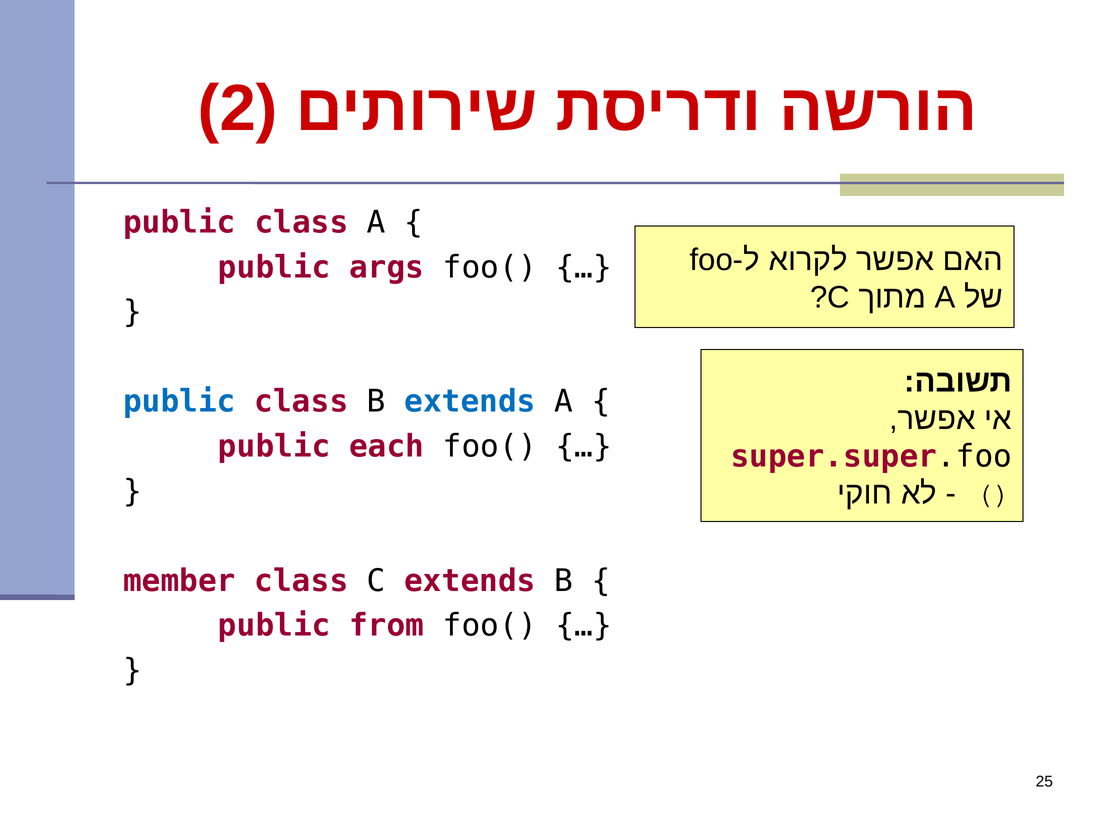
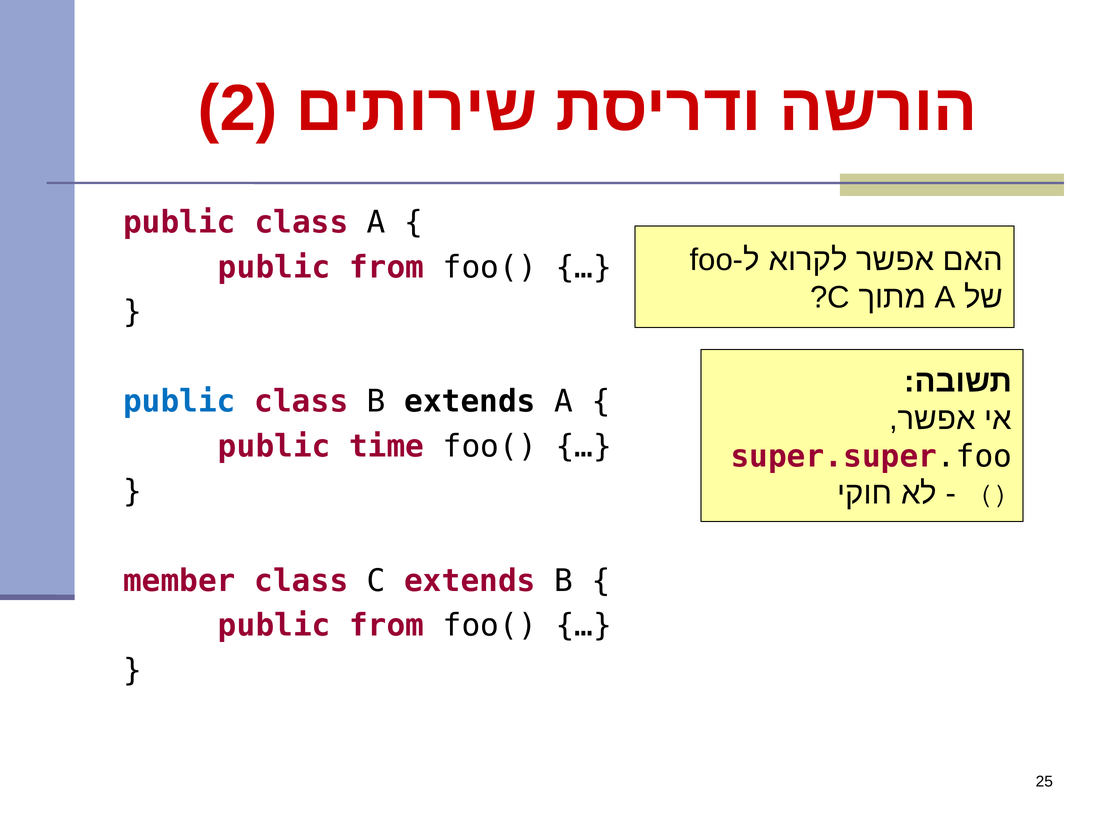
args at (387, 267): args -> from
extends at (470, 402) colour: blue -> black
each: each -> time
